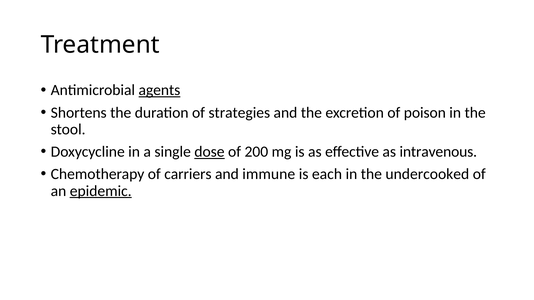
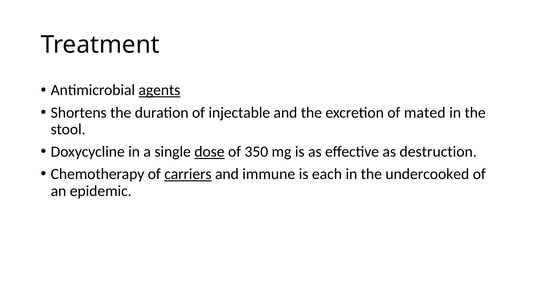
strategies: strategies -> injectable
poison: poison -> mated
200: 200 -> 350
intravenous: intravenous -> destruction
carriers underline: none -> present
epidemic underline: present -> none
